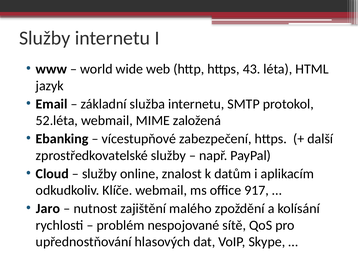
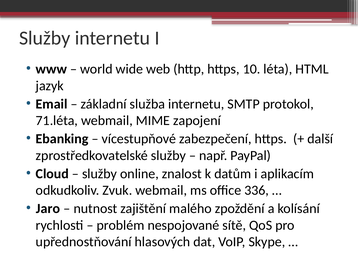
43: 43 -> 10
52.léta: 52.léta -> 71.léta
založená: založená -> zapojení
Klíče: Klíče -> Zvuk
917: 917 -> 336
